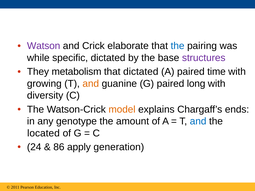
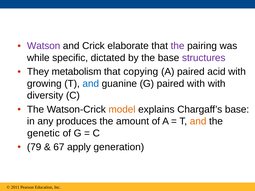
the at (178, 46) colour: blue -> purple
that dictated: dictated -> copying
time: time -> acid
and at (91, 84) colour: orange -> blue
paired long: long -> with
Chargaff’s ends: ends -> base
genotype: genotype -> produces
and at (198, 121) colour: blue -> orange
located: located -> genetic
24: 24 -> 79
86: 86 -> 67
